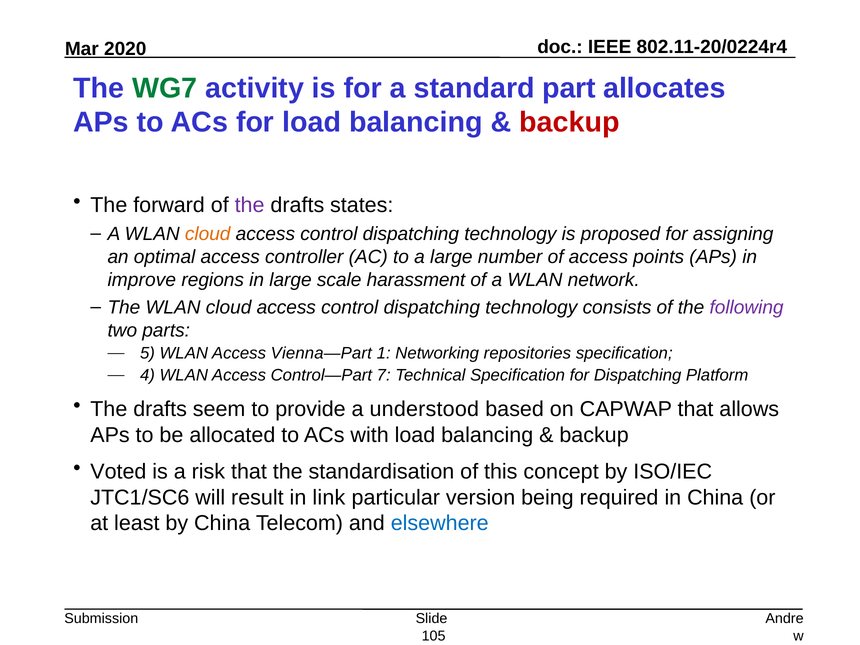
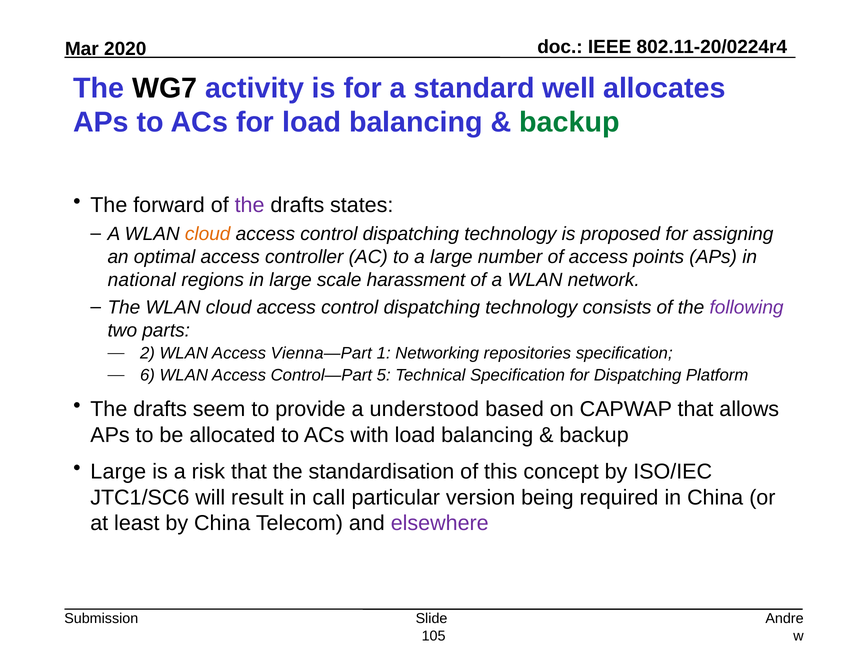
WG7 colour: green -> black
part: part -> well
backup at (569, 122) colour: red -> green
improve: improve -> national
5: 5 -> 2
4: 4 -> 6
7: 7 -> 5
Voted at (118, 472): Voted -> Large
link: link -> call
elsewhere colour: blue -> purple
